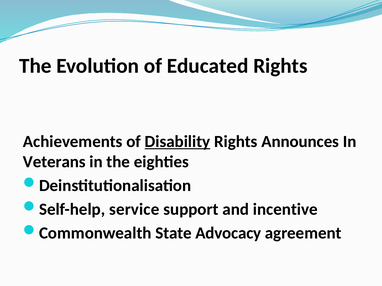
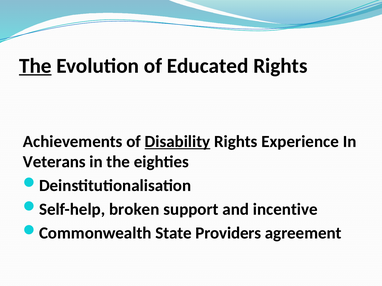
The at (35, 66) underline: none -> present
Announces: Announces -> Experience
service: service -> broken
Advocacy: Advocacy -> Providers
